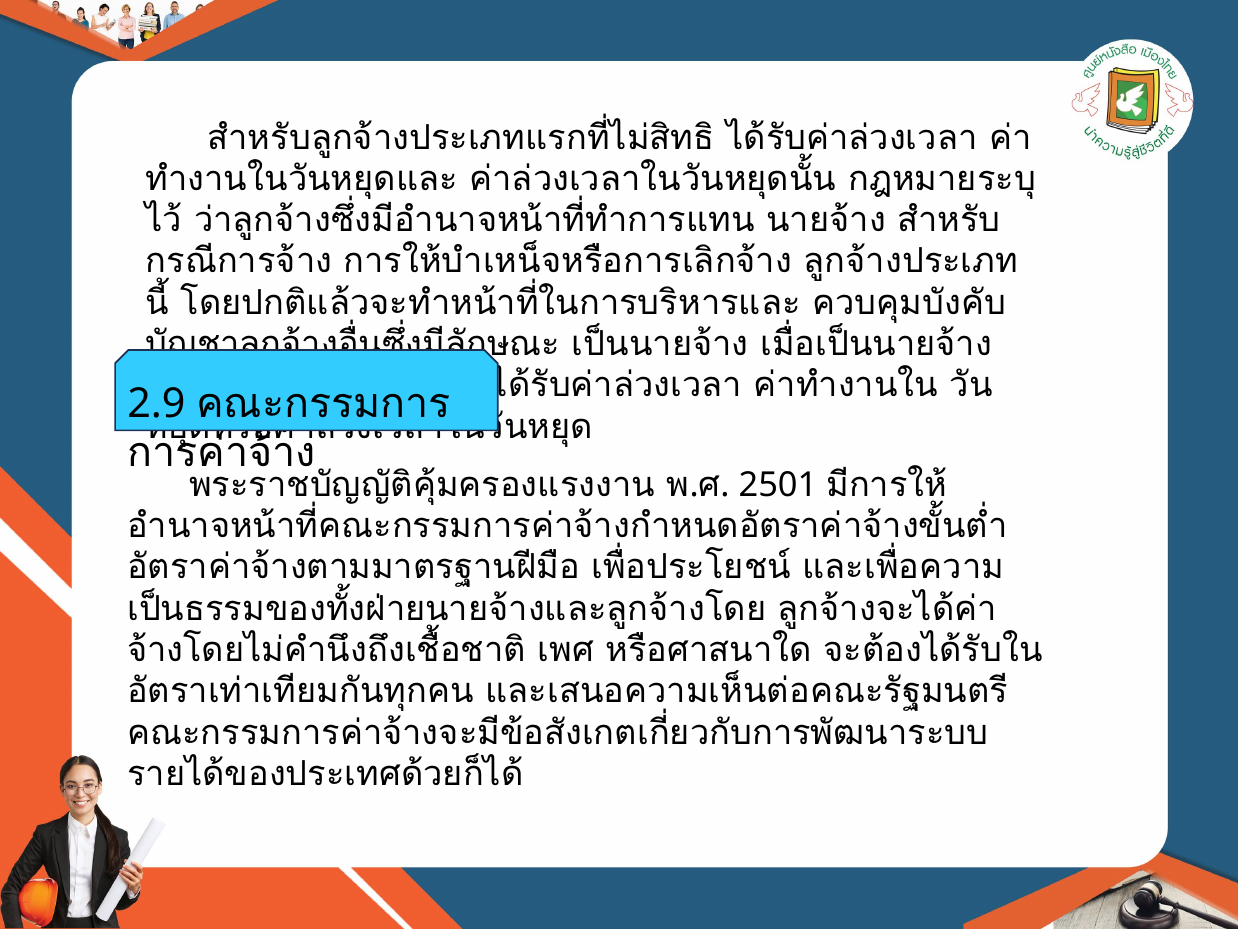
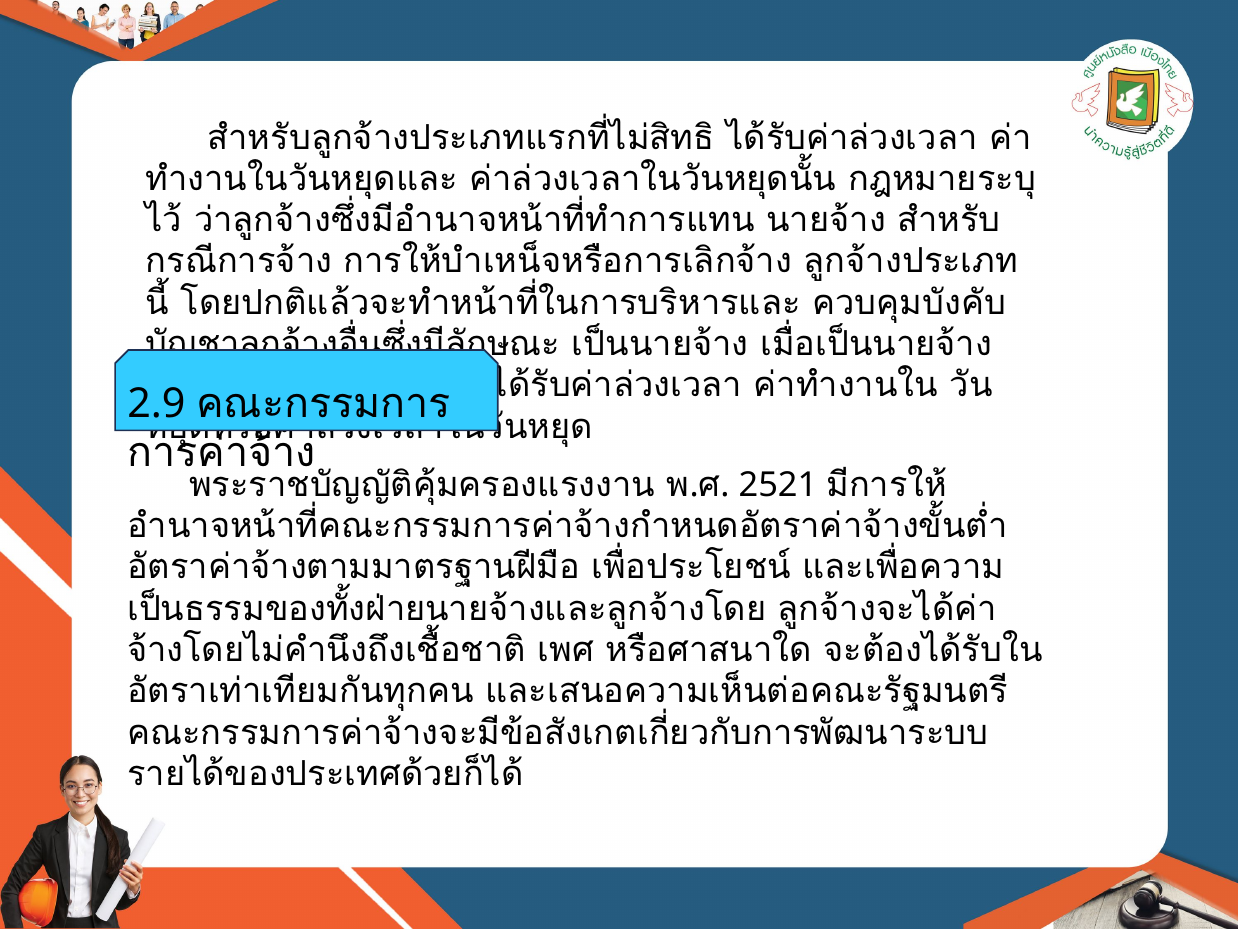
2501: 2501 -> 2521
